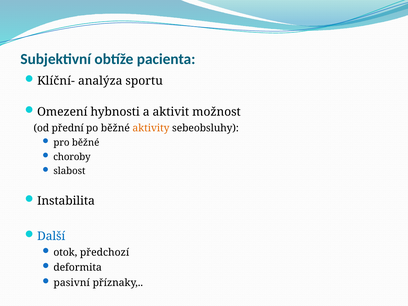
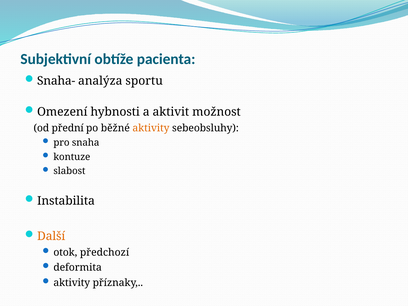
Klíční-: Klíční- -> Snaha-
pro běžné: běžné -> snaha
choroby: choroby -> kontuze
Další colour: blue -> orange
pasivní at (72, 283): pasivní -> aktivity
